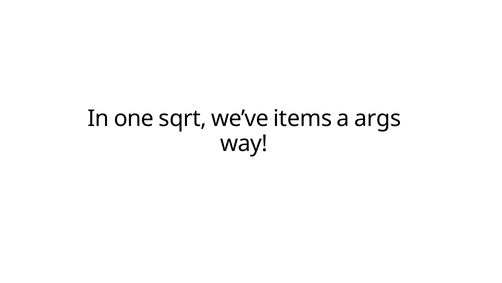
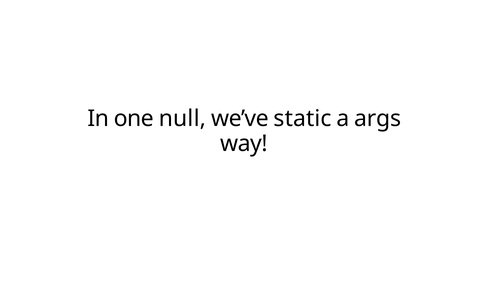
sqrt: sqrt -> null
items: items -> static
